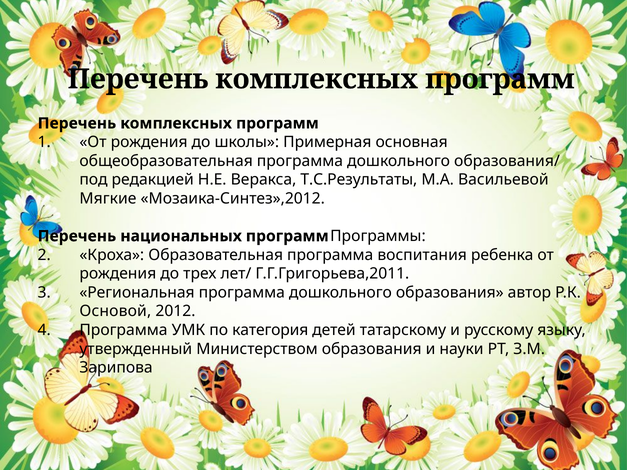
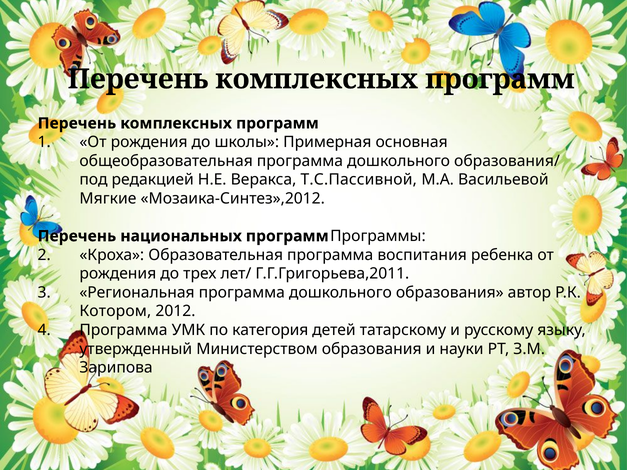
Т.С.Результаты: Т.С.Результаты -> Т.С.Пассивной
Основой: Основой -> Котором
